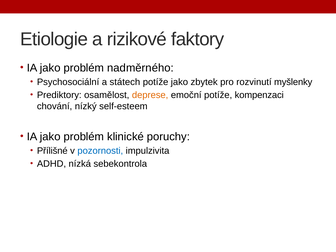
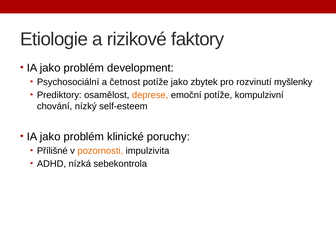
nadměrného: nadměrného -> development
státech: státech -> četnost
kompenzaci: kompenzaci -> kompulzivní
pozornosti colour: blue -> orange
